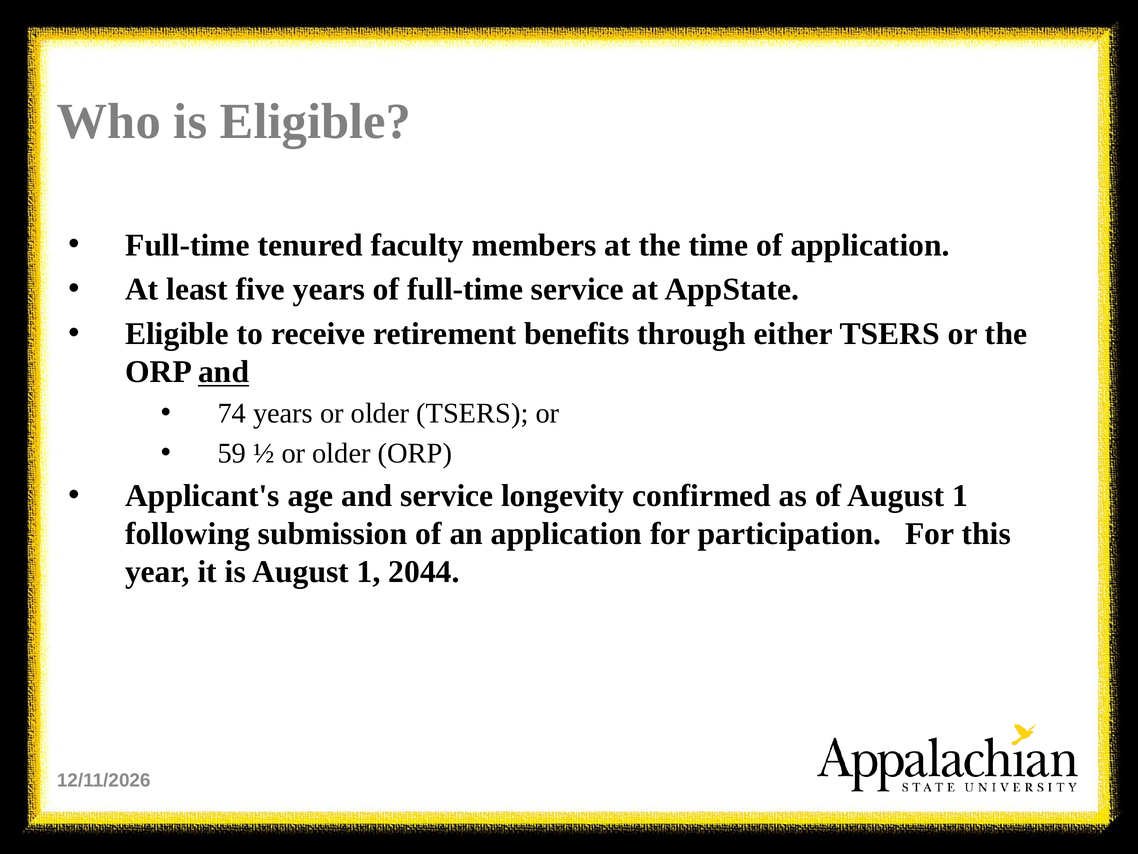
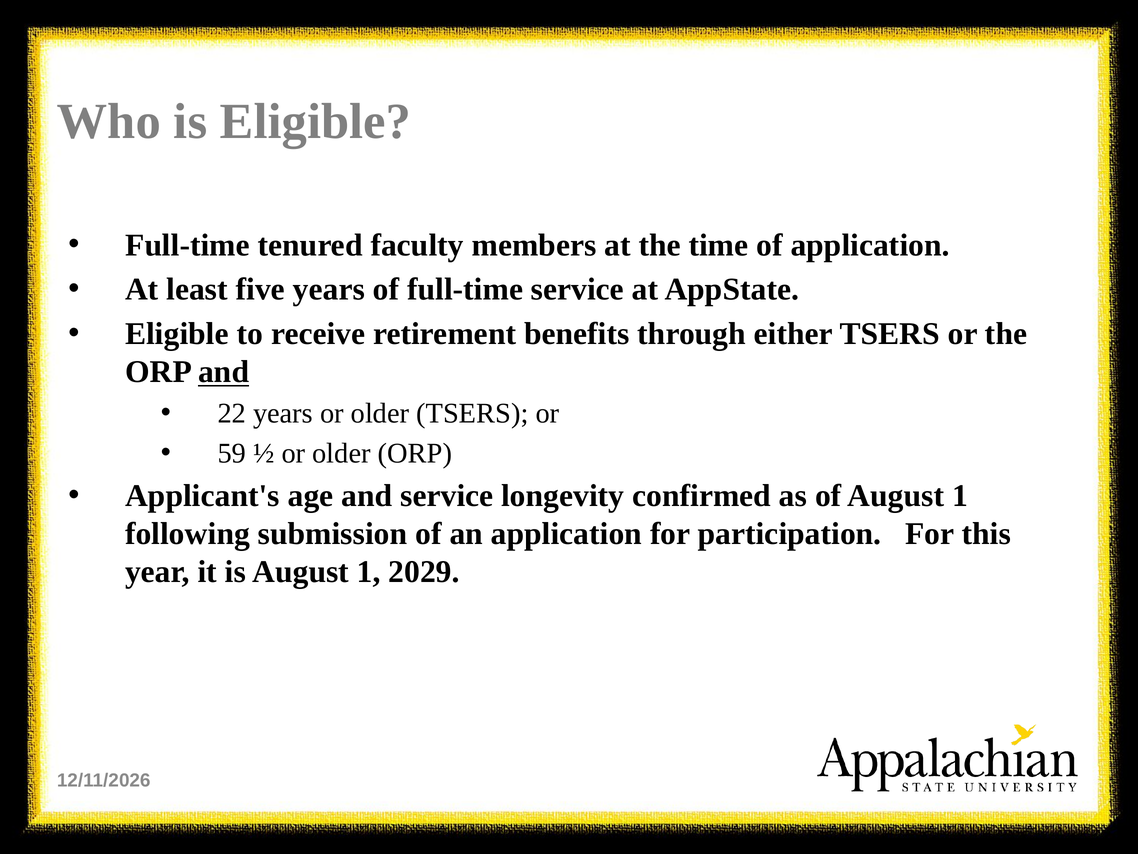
74: 74 -> 22
2044: 2044 -> 2029
